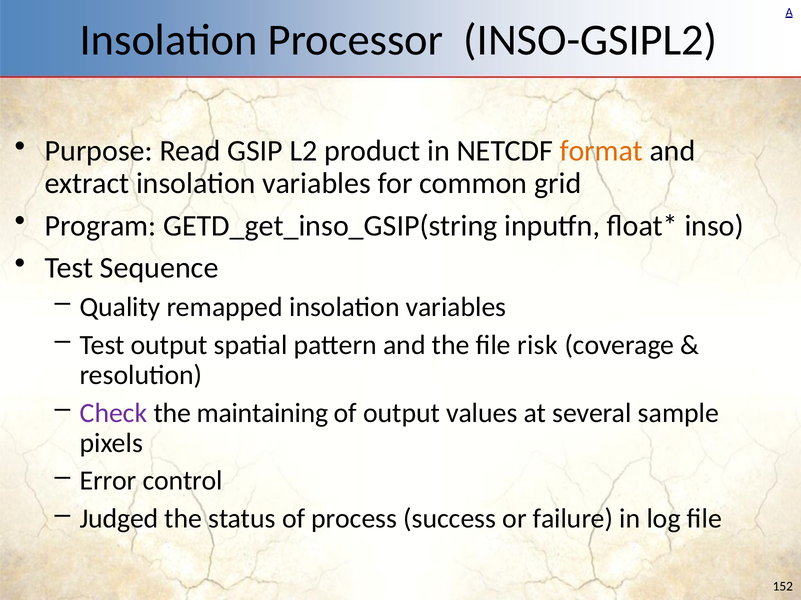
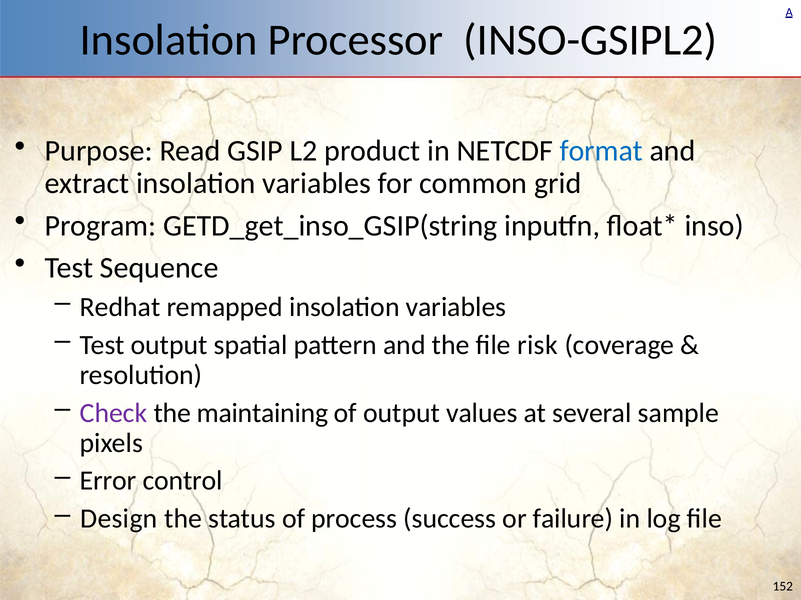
format colour: orange -> blue
Quality: Quality -> Redhat
Judged: Judged -> Design
